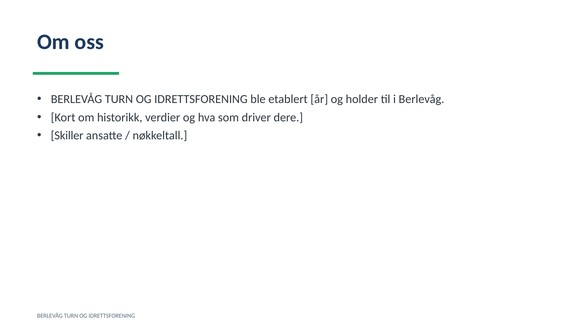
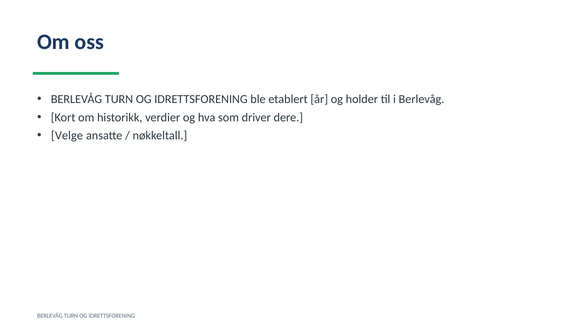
Skiller: Skiller -> Velge
